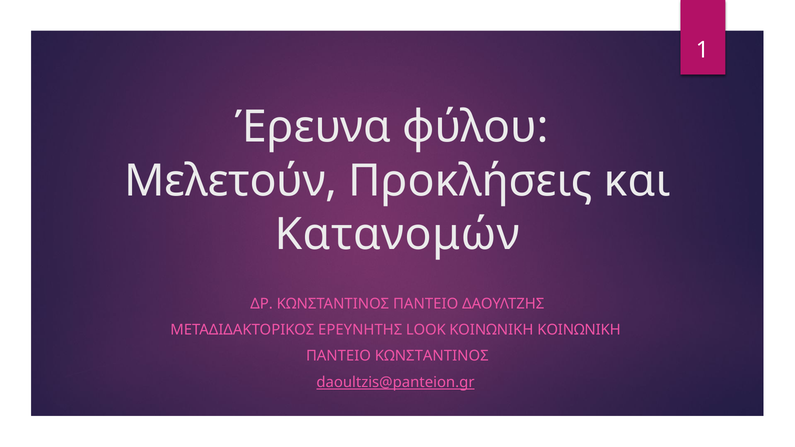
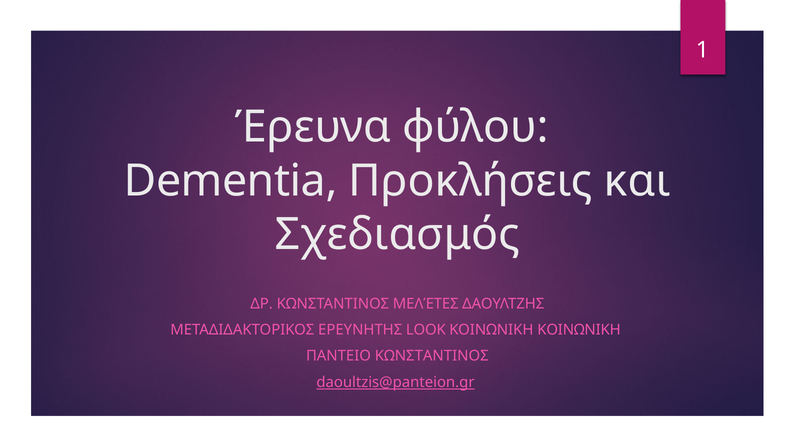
Μελετούν: Μελετούν -> Dementia
Κατανομών: Κατανομών -> Σχεδιασμός
ΚΩΝΣΤΑΝΤΙΝΟΣ ΠΑΝΤΕΙΟ: ΠΑΝΤΕΙΟ -> ΜΕΛΈΤΕΣ
